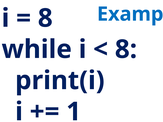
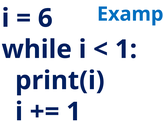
8 at (45, 18): 8 -> 6
8 at (126, 49): 8 -> 1
